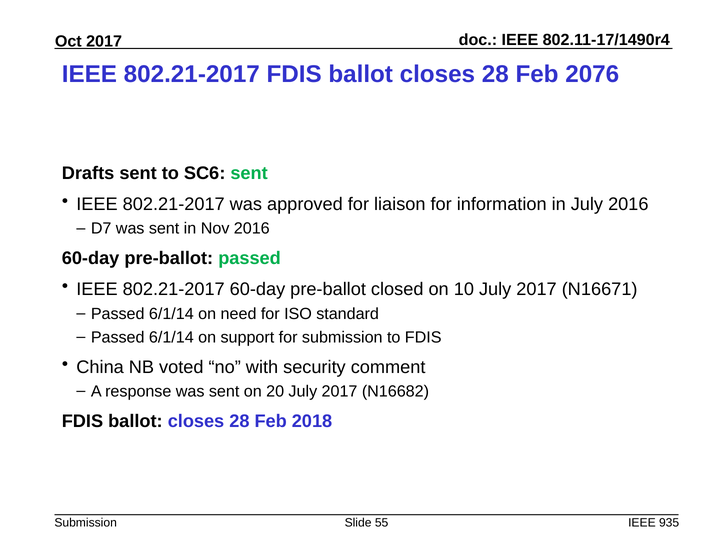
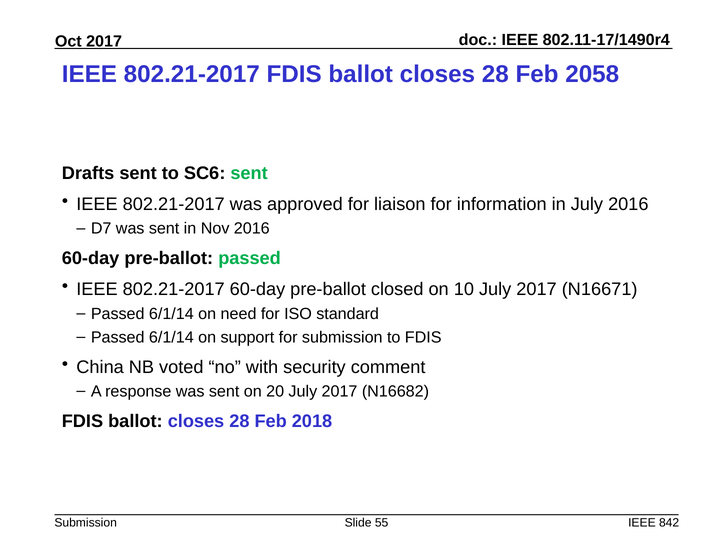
2076: 2076 -> 2058
935: 935 -> 842
